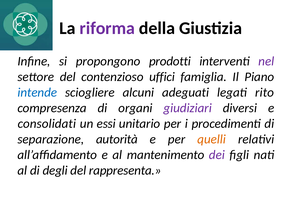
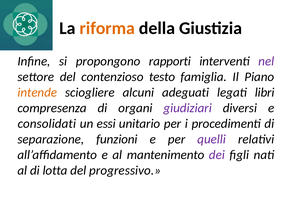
riforma colour: purple -> orange
prodotti: prodotti -> rapporti
uffici: uffici -> testo
intende colour: blue -> orange
rito: rito -> libri
autorità: autorità -> funzioni
quelli colour: orange -> purple
degli: degli -> lotta
rappresenta: rappresenta -> progressivo
